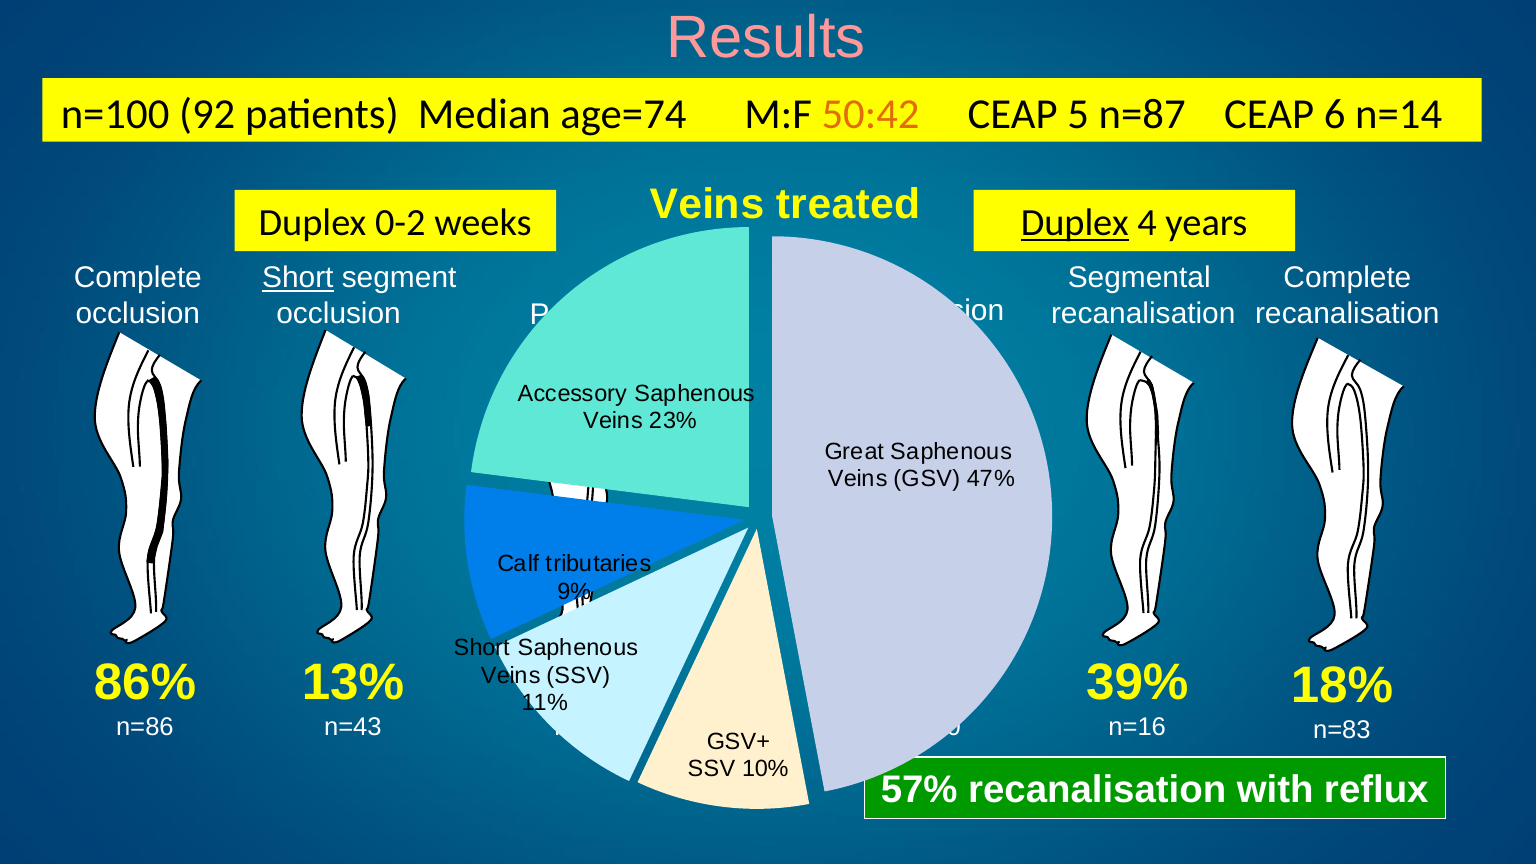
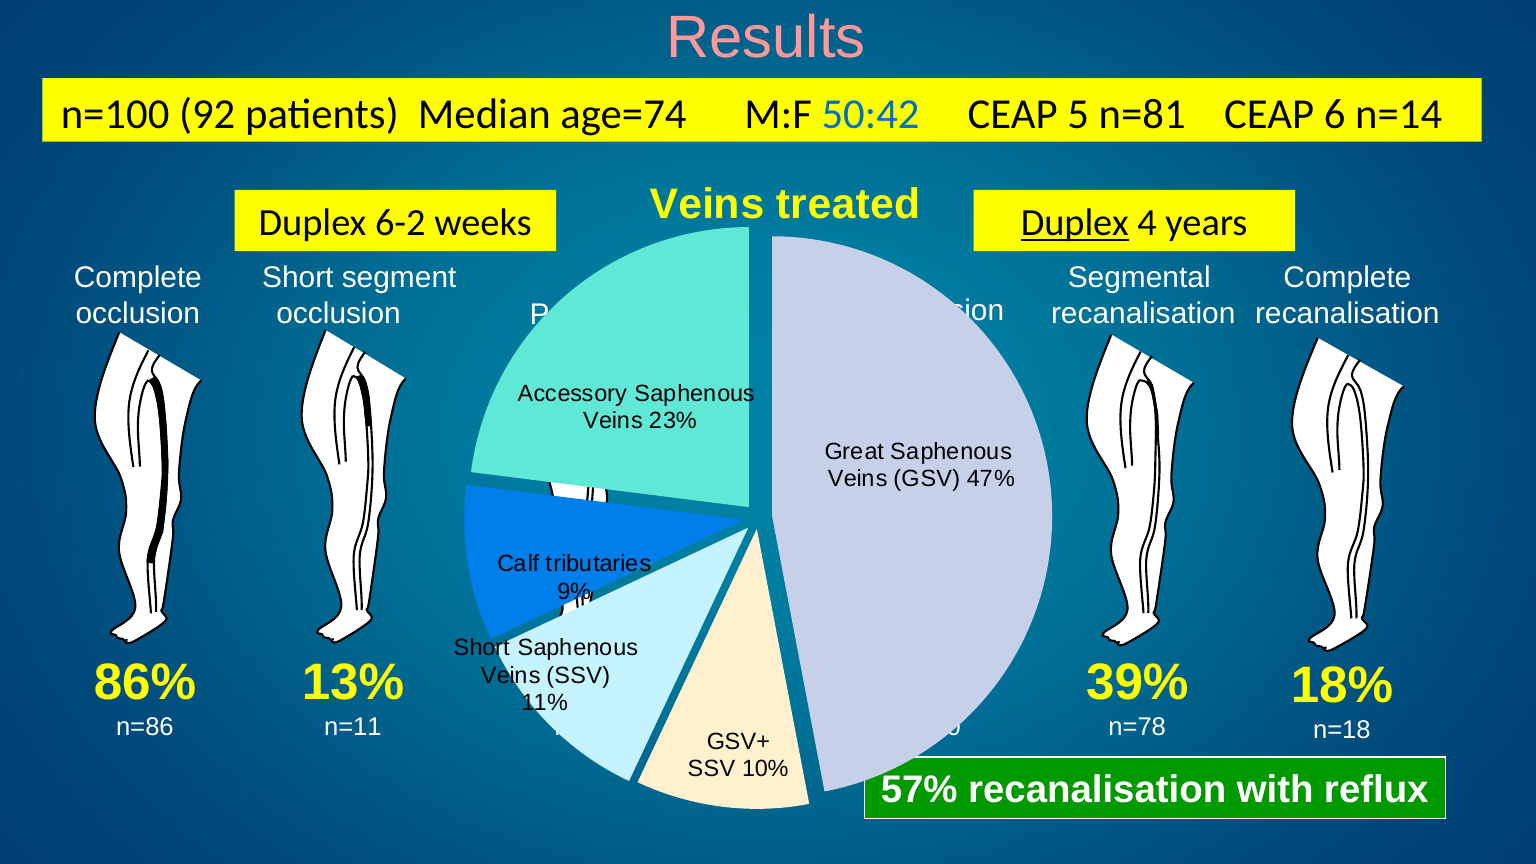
50:42 colour: orange -> blue
n=87: n=87 -> n=81
0-2: 0-2 -> 6-2
Short at (298, 278) underline: present -> none
n=43: n=43 -> n=11
n=16: n=16 -> n=78
n=83: n=83 -> n=18
